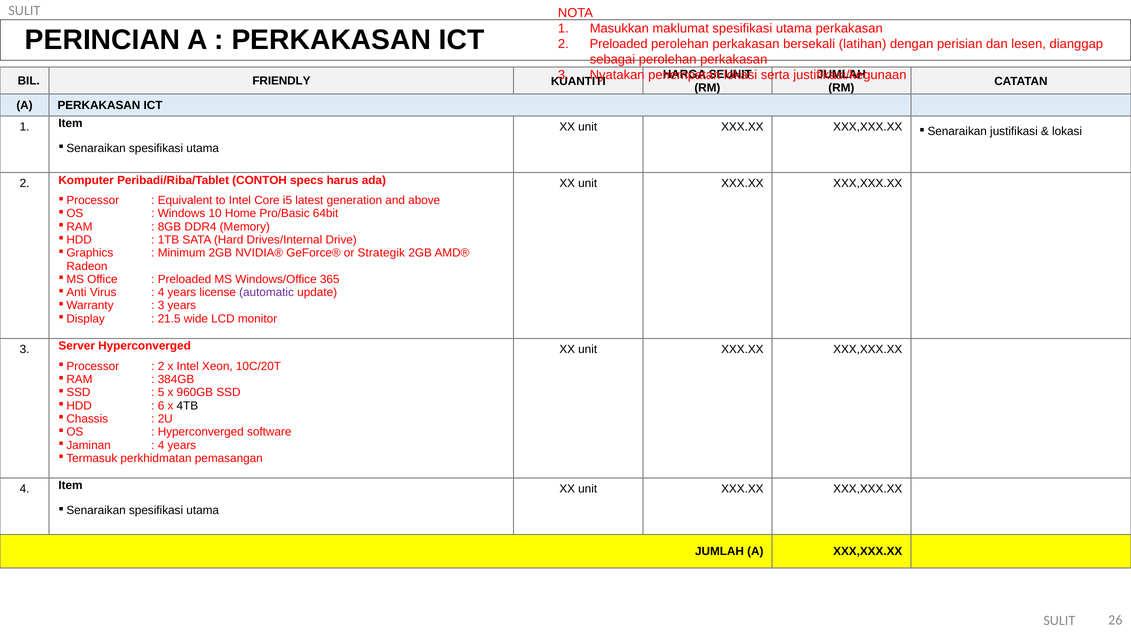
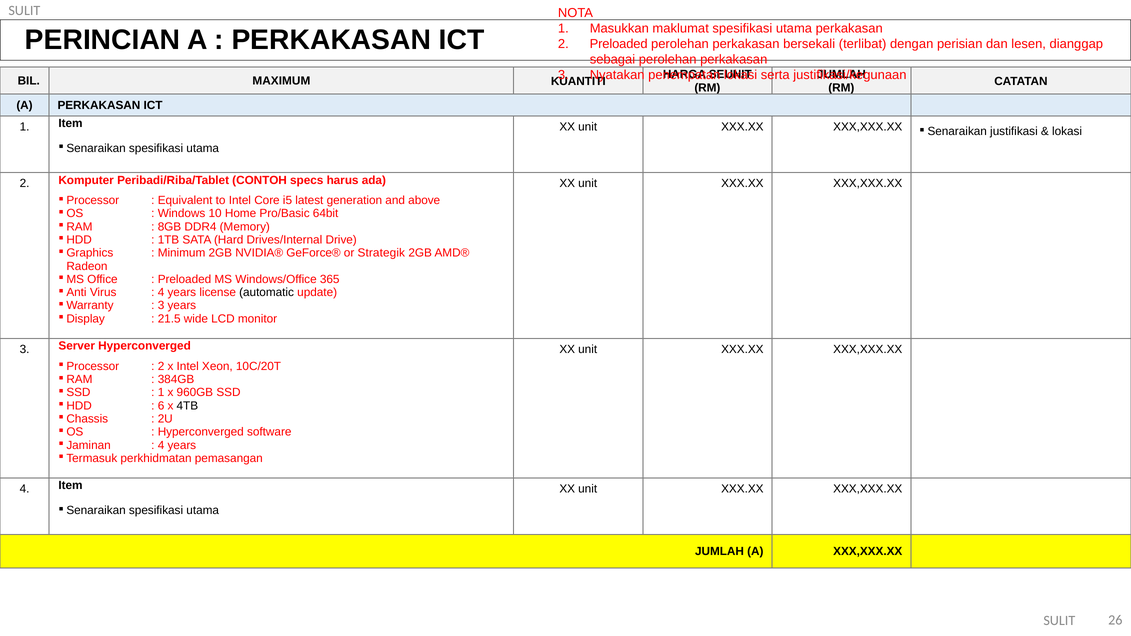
latihan: latihan -> terlibat
FRIENDLY: FRIENDLY -> MAXIMUM
automatic colour: purple -> black
5 at (161, 393): 5 -> 1
